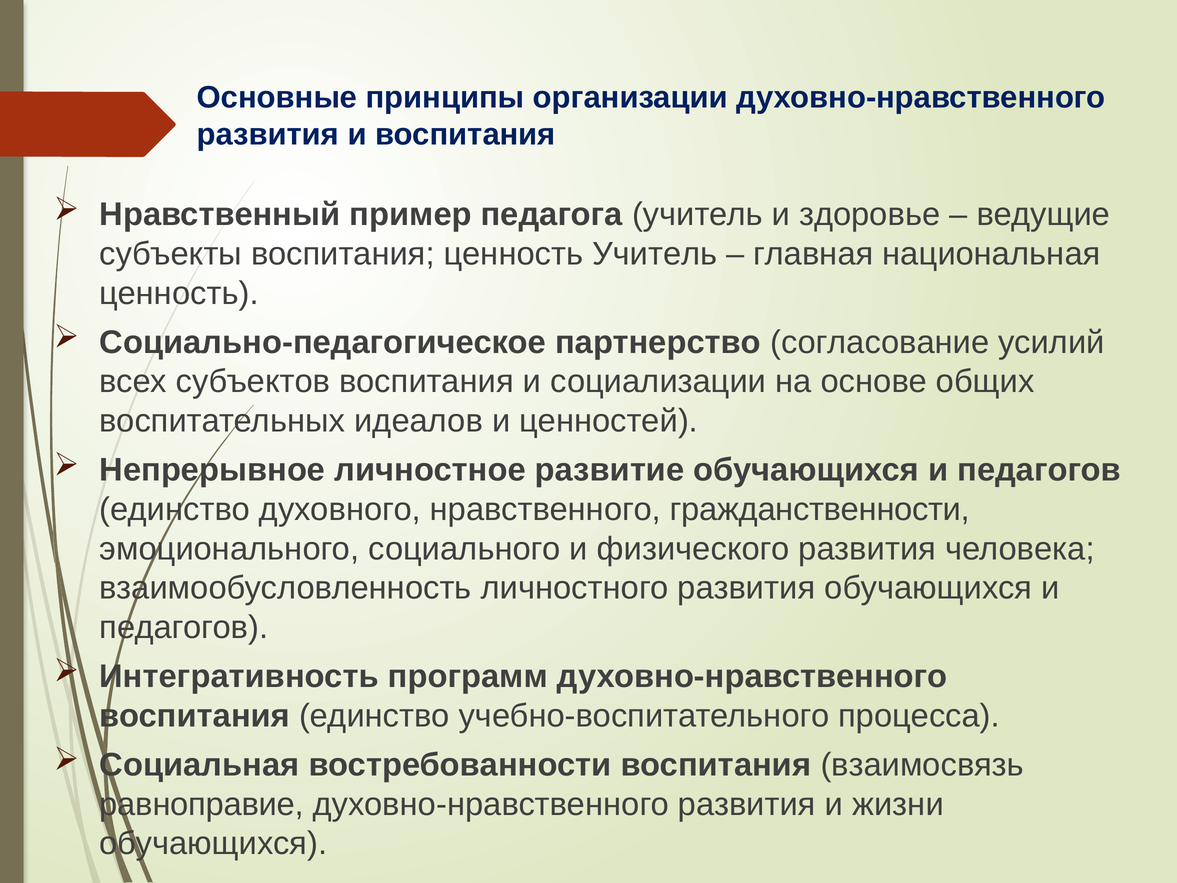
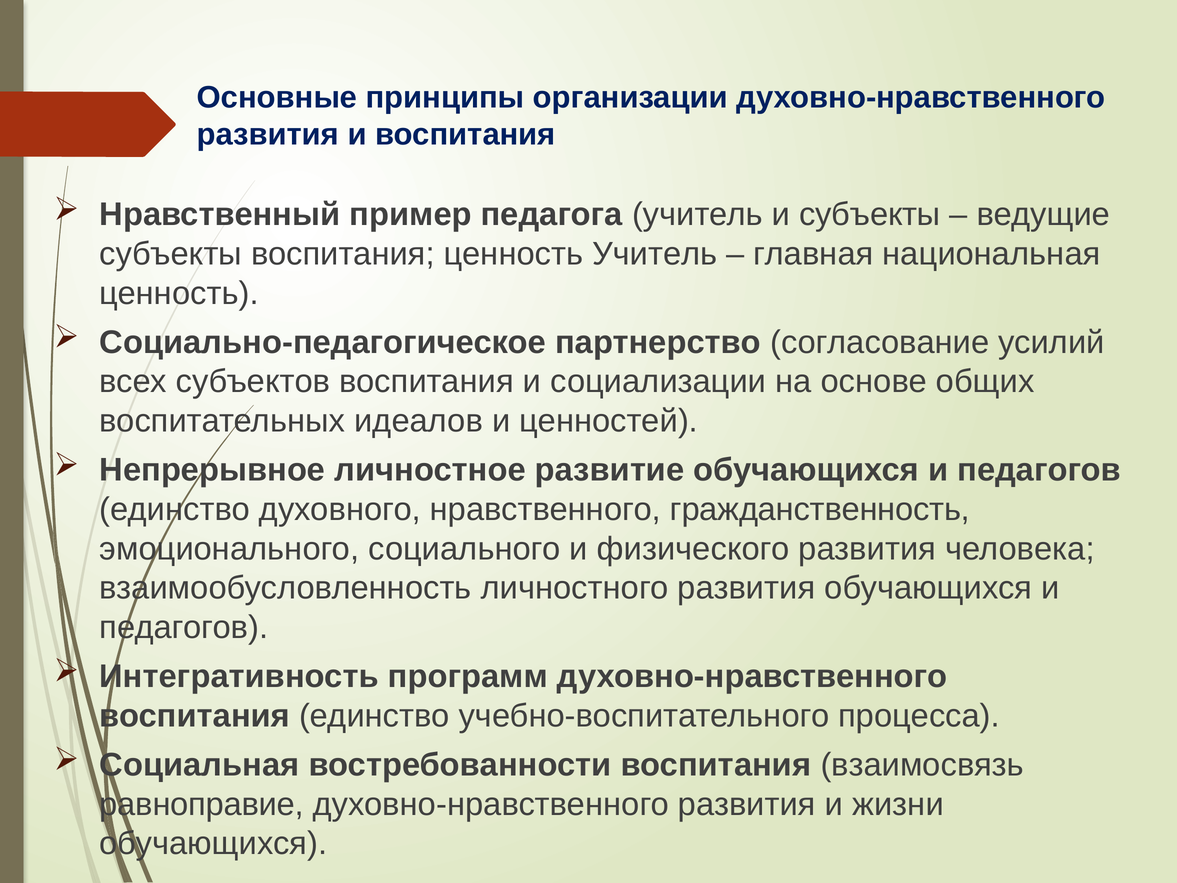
и здоровье: здоровье -> субъекты
гражданственности: гражданственности -> гражданственность
